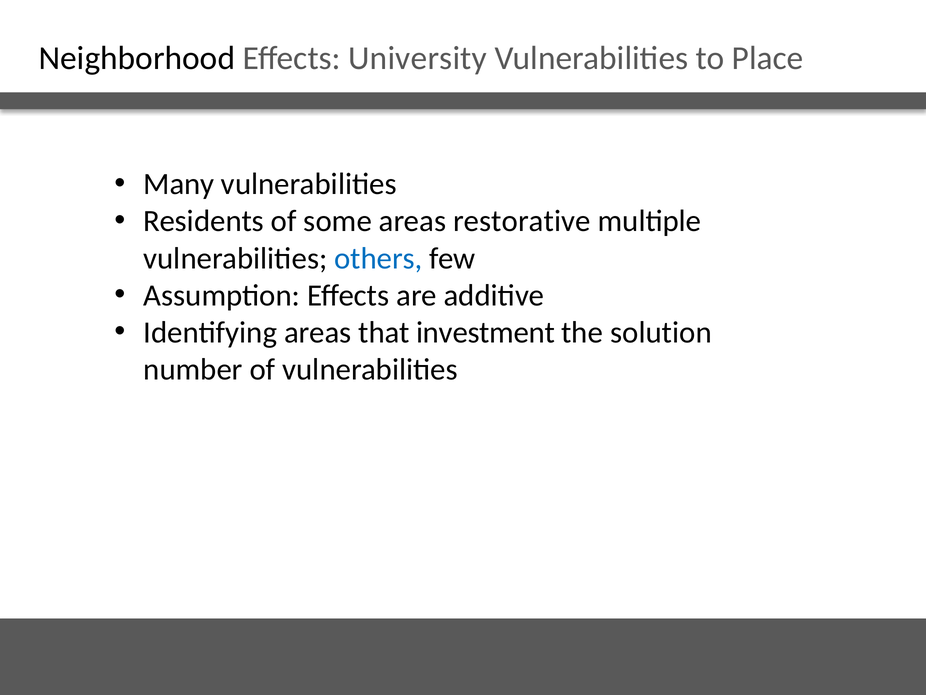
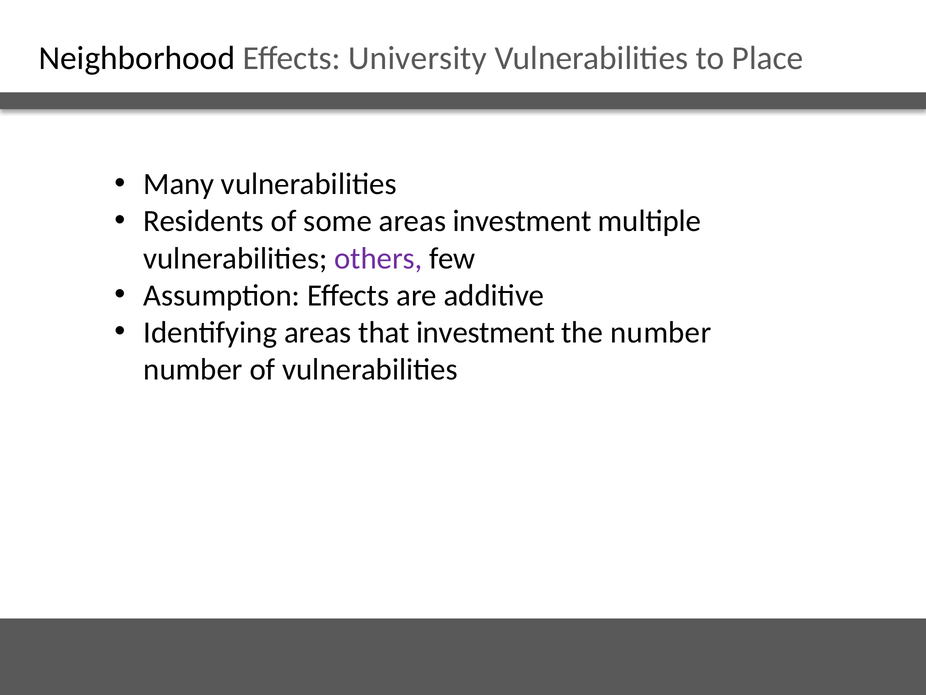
areas restorative: restorative -> investment
others colour: blue -> purple
the solution: solution -> number
